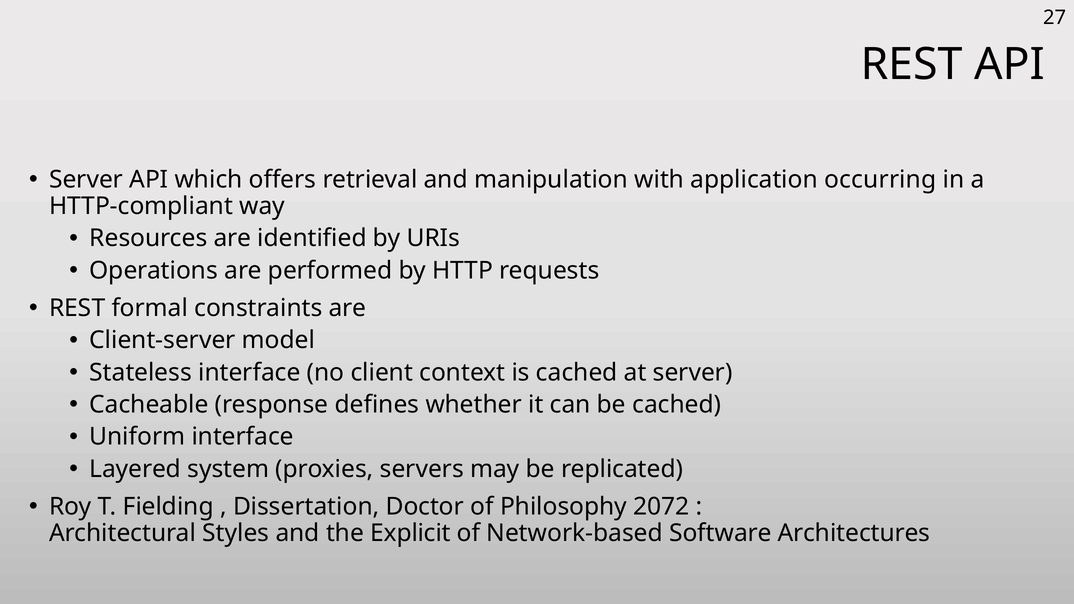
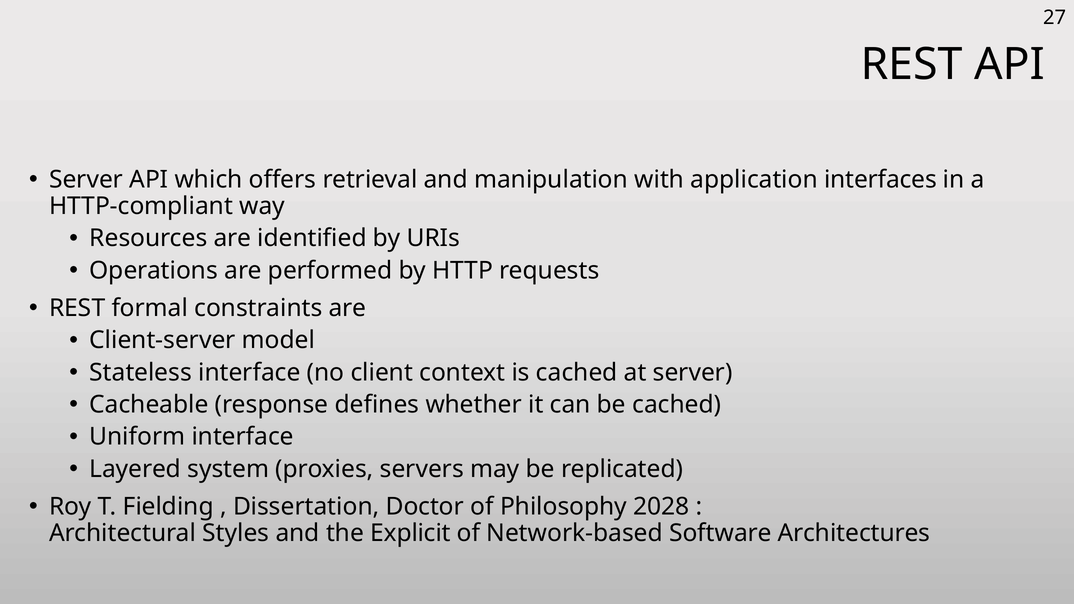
occurring: occurring -> interfaces
2072: 2072 -> 2028
